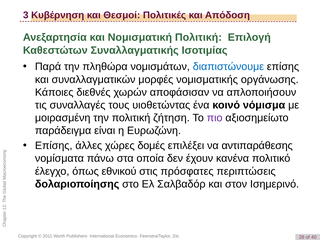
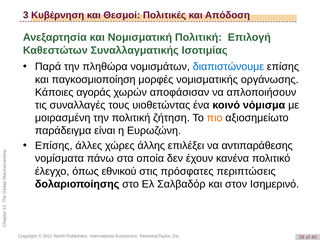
συναλλαγματικών: συναλλαγματικών -> παγκοσμιοποίηση
διεθνές: διεθνές -> αγοράς
πιο colour: purple -> orange
δομές: δομές -> άλλης
